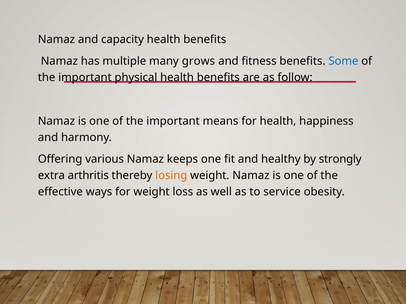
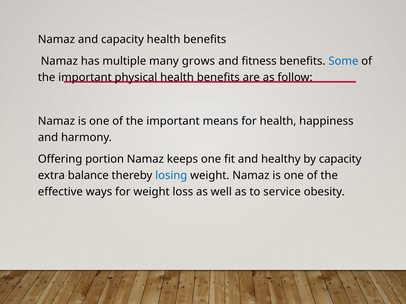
various: various -> portion
by strongly: strongly -> capacity
arthritis: arthritis -> balance
losing colour: orange -> blue
